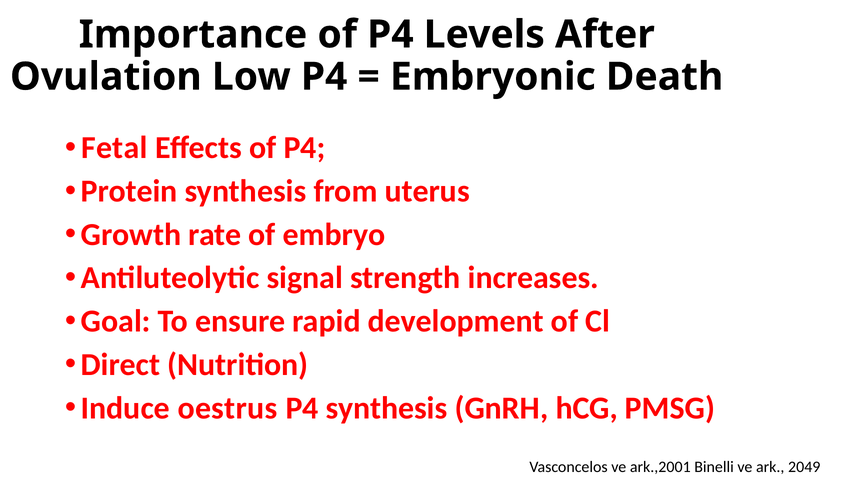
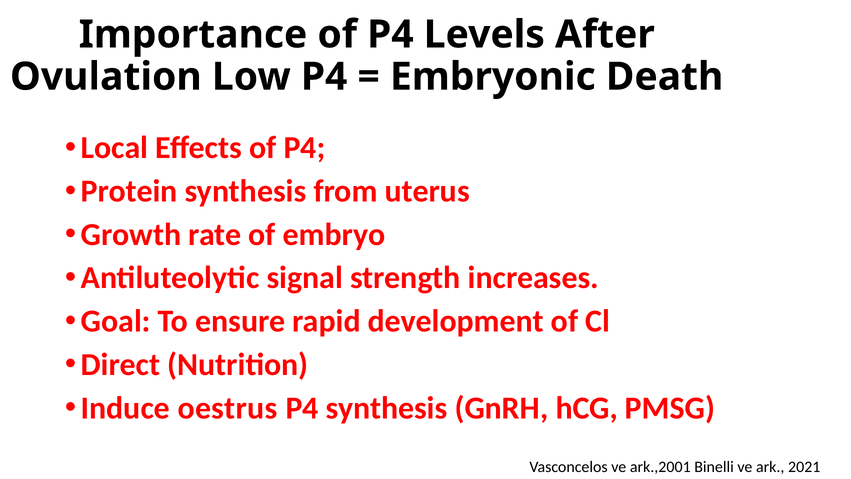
Fetal: Fetal -> Local
2049: 2049 -> 2021
